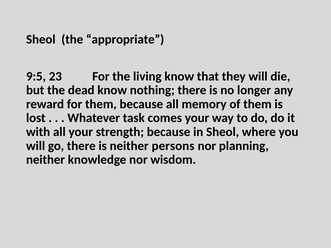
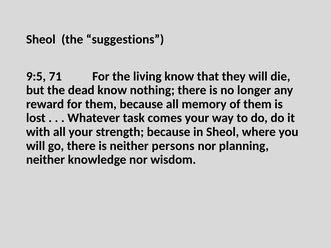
appropriate: appropriate -> suggestions
23: 23 -> 71
